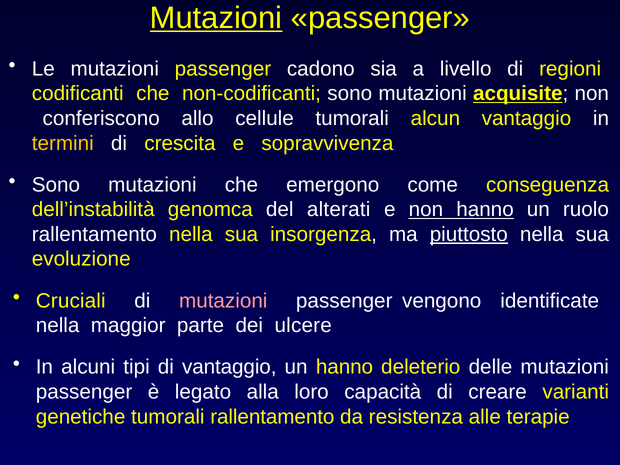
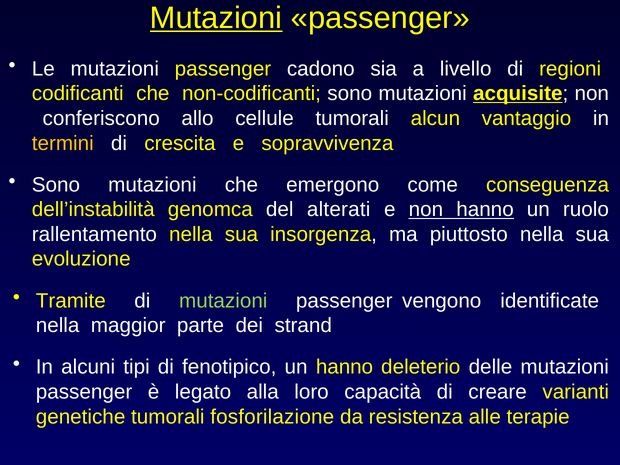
piuttosto underline: present -> none
Cruciali: Cruciali -> Tramite
mutazioni at (223, 301) colour: pink -> light green
ulcere: ulcere -> strand
di vantaggio: vantaggio -> fenotipico
tumorali rallentamento: rallentamento -> fosforilazione
